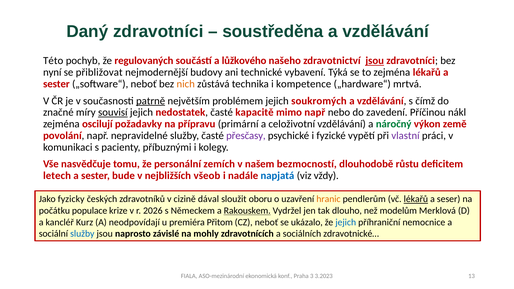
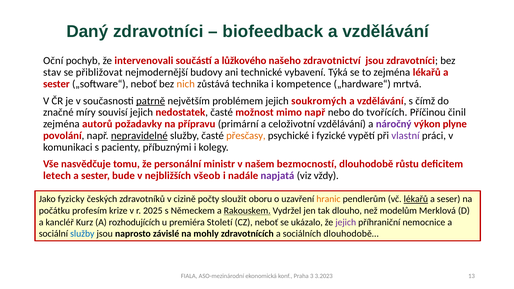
soustředěna: soustředěna -> biofeedback
Této: Této -> Oční
regulovaných: regulovaných -> intervenovali
jsou at (375, 61) underline: present -> none
nyní: nyní -> stav
souvisí underline: present -> none
kapacitě: kapacitě -> možnost
zavedení: zavedení -> tvořících
nákl: nákl -> činil
oscilují: oscilují -> autorů
náročný colour: green -> purple
země: země -> plyne
nepravidelné underline: none -> present
přesčasy colour: purple -> orange
zemích: zemích -> ministr
napjatá colour: blue -> purple
dával: dával -> počty
populace: populace -> profesím
2026: 2026 -> 2025
neodpovídají: neodpovídají -> rozhodujících
Přitom: Přitom -> Století
jejich at (346, 222) colour: blue -> purple
zdravotnické…: zdravotnické… -> dlouhodobě…
